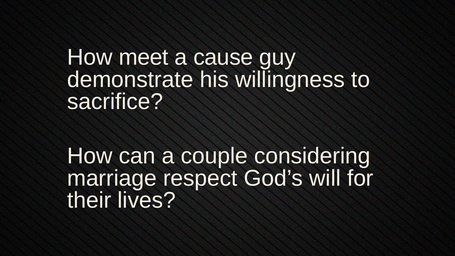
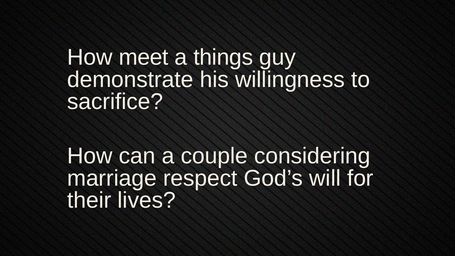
cause: cause -> things
